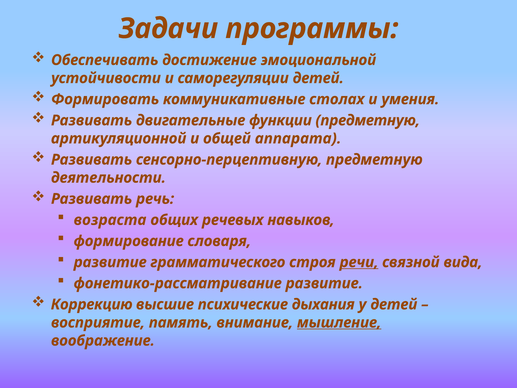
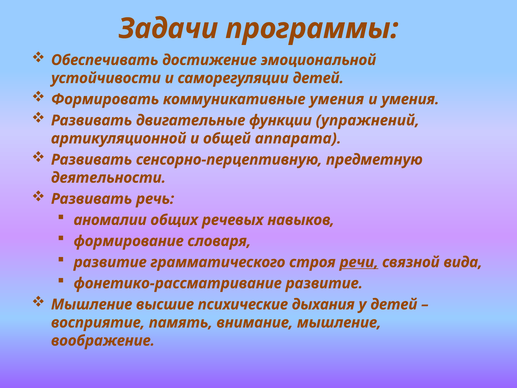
коммуникативные столах: столах -> умения
функции предметную: предметную -> упражнений
возраста: возраста -> аномалии
Коррекцию at (92, 304): Коррекцию -> Мышление
мышление at (339, 322) underline: present -> none
